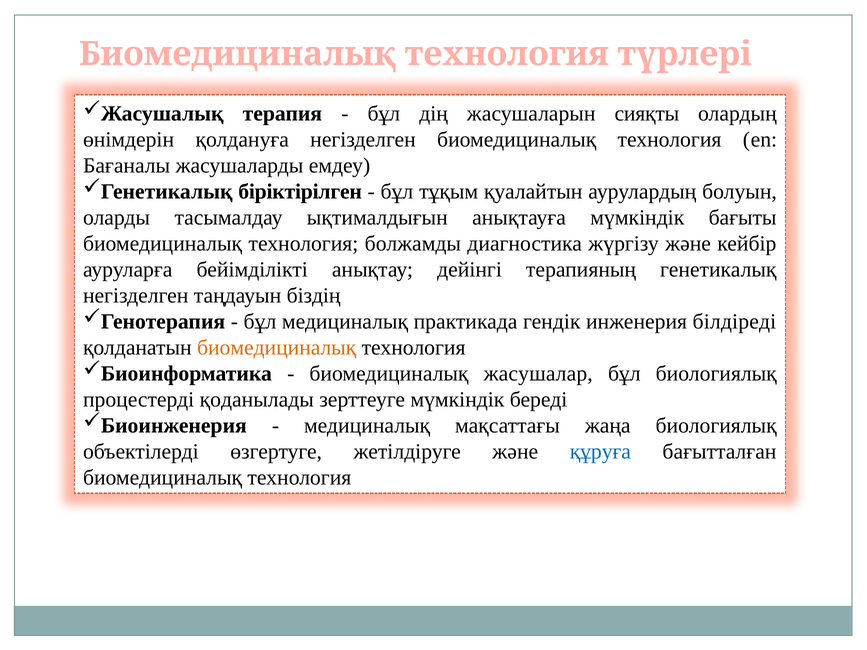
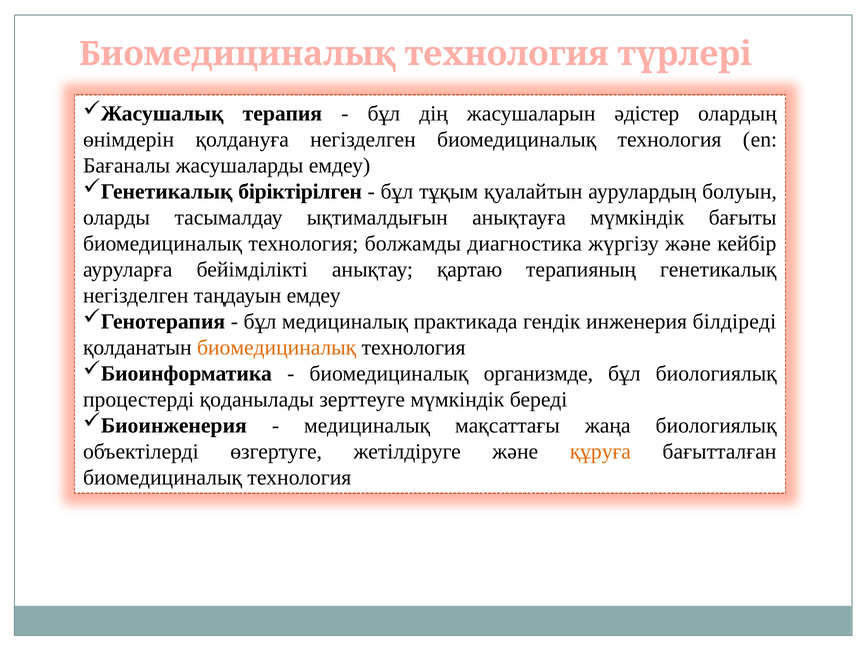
сияқты: сияқты -> әдістер
дейінгі: дейінгі -> қартаю
таңдауын біздің: біздің -> емдеу
жасушалар: жасушалар -> организмде
құруға colour: blue -> orange
